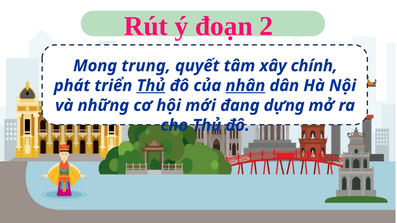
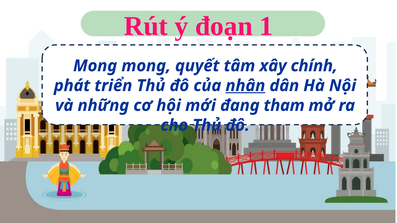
2: 2 -> 1
Mong trung: trung -> mong
Thủ at (151, 86) underline: present -> none
dựng: dựng -> tham
